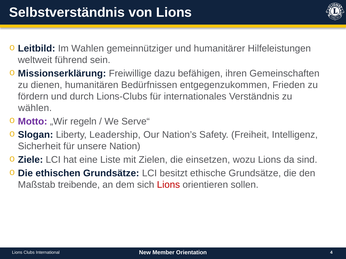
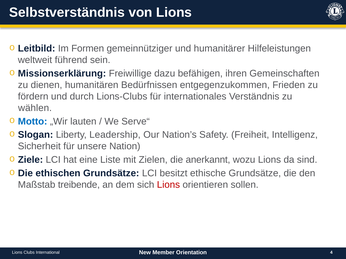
Wahlen: Wahlen -> Formen
Motto colour: purple -> blue
regeln: regeln -> lauten
einsetzen: einsetzen -> anerkannt
